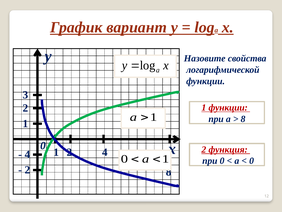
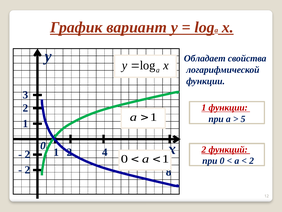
Назовите: Назовите -> Обладает
8 at (243, 119): 8 -> 5
функция: функция -> функций
4 at (27, 154): 4 -> 2
0 at (252, 161): 0 -> 2
